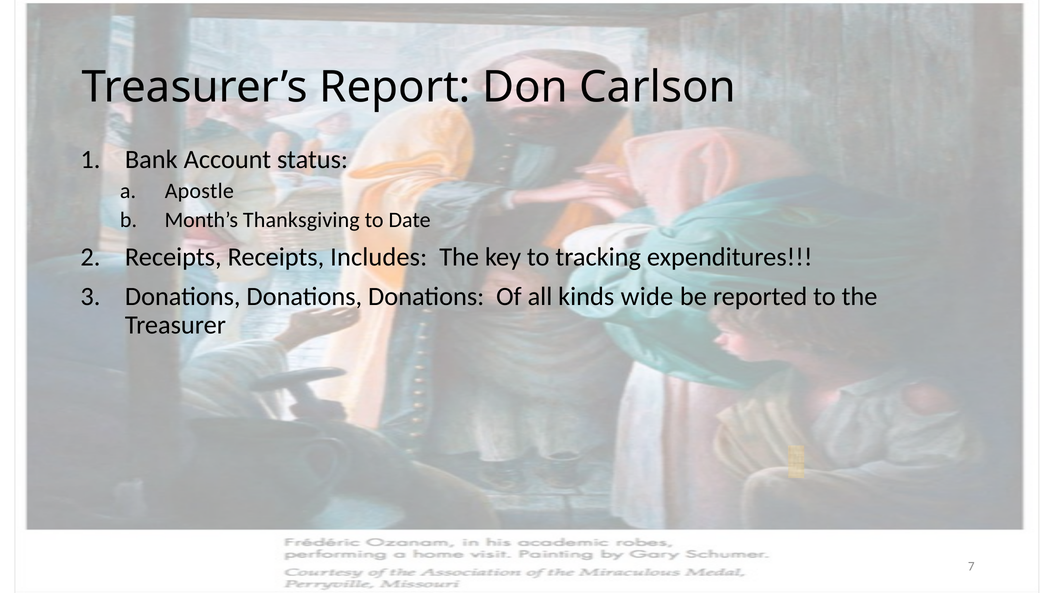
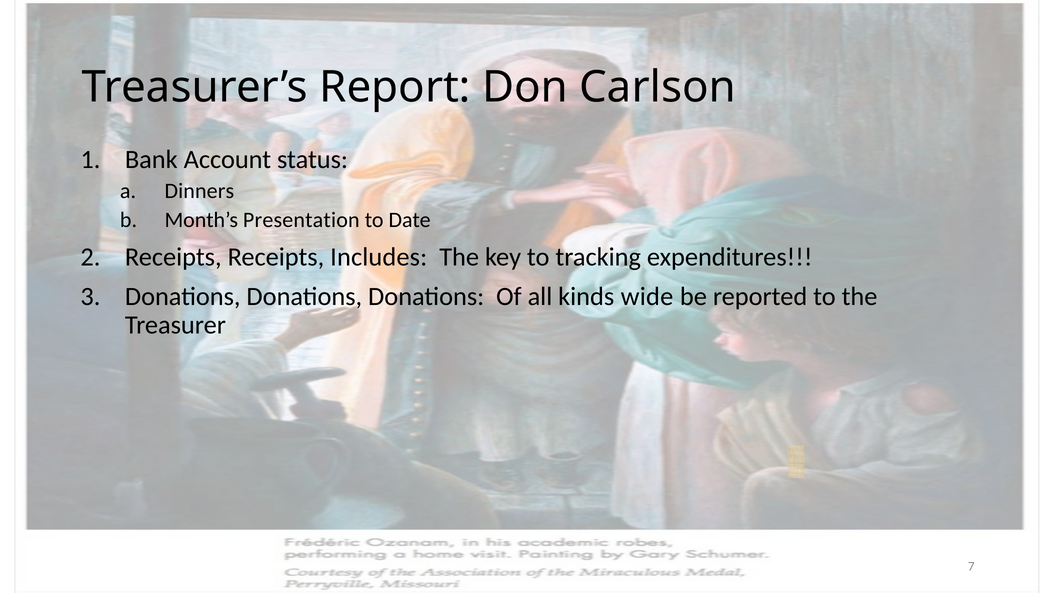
Apostle: Apostle -> Dinners
Thanksgiving: Thanksgiving -> Presentation
